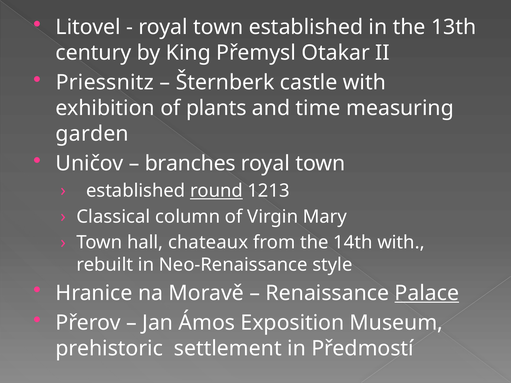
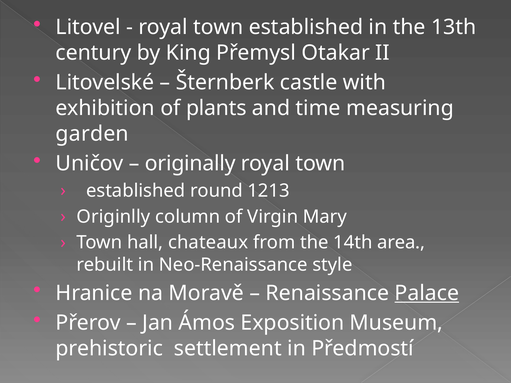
Priessnitz: Priessnitz -> Litovelské
branches: branches -> originally
round underline: present -> none
Classical: Classical -> Originlly
14th with: with -> area
